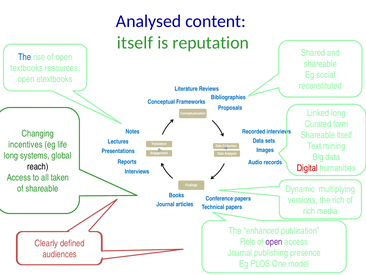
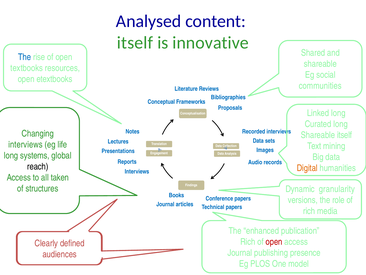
reputation: reputation -> innovative
reconstituted: reconstituted -> communities
Curated form: form -> long
incentives at (26, 144): incentives -> interviews
Digital colour: red -> orange
of shareable: shareable -> structures
multiplying: multiplying -> granularity
the rich: rich -> role
Role at (248, 241): Role -> Rich
open at (274, 241) colour: purple -> red
